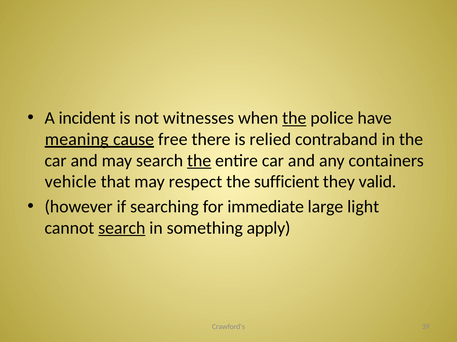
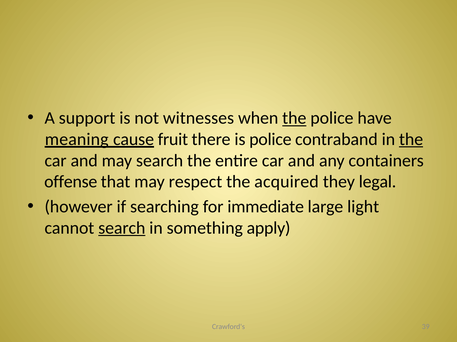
incident: incident -> support
free: free -> fruit
is relied: relied -> police
the at (411, 140) underline: none -> present
the at (199, 161) underline: present -> none
vehicle: vehicle -> offense
sufficient: sufficient -> acquired
valid: valid -> legal
